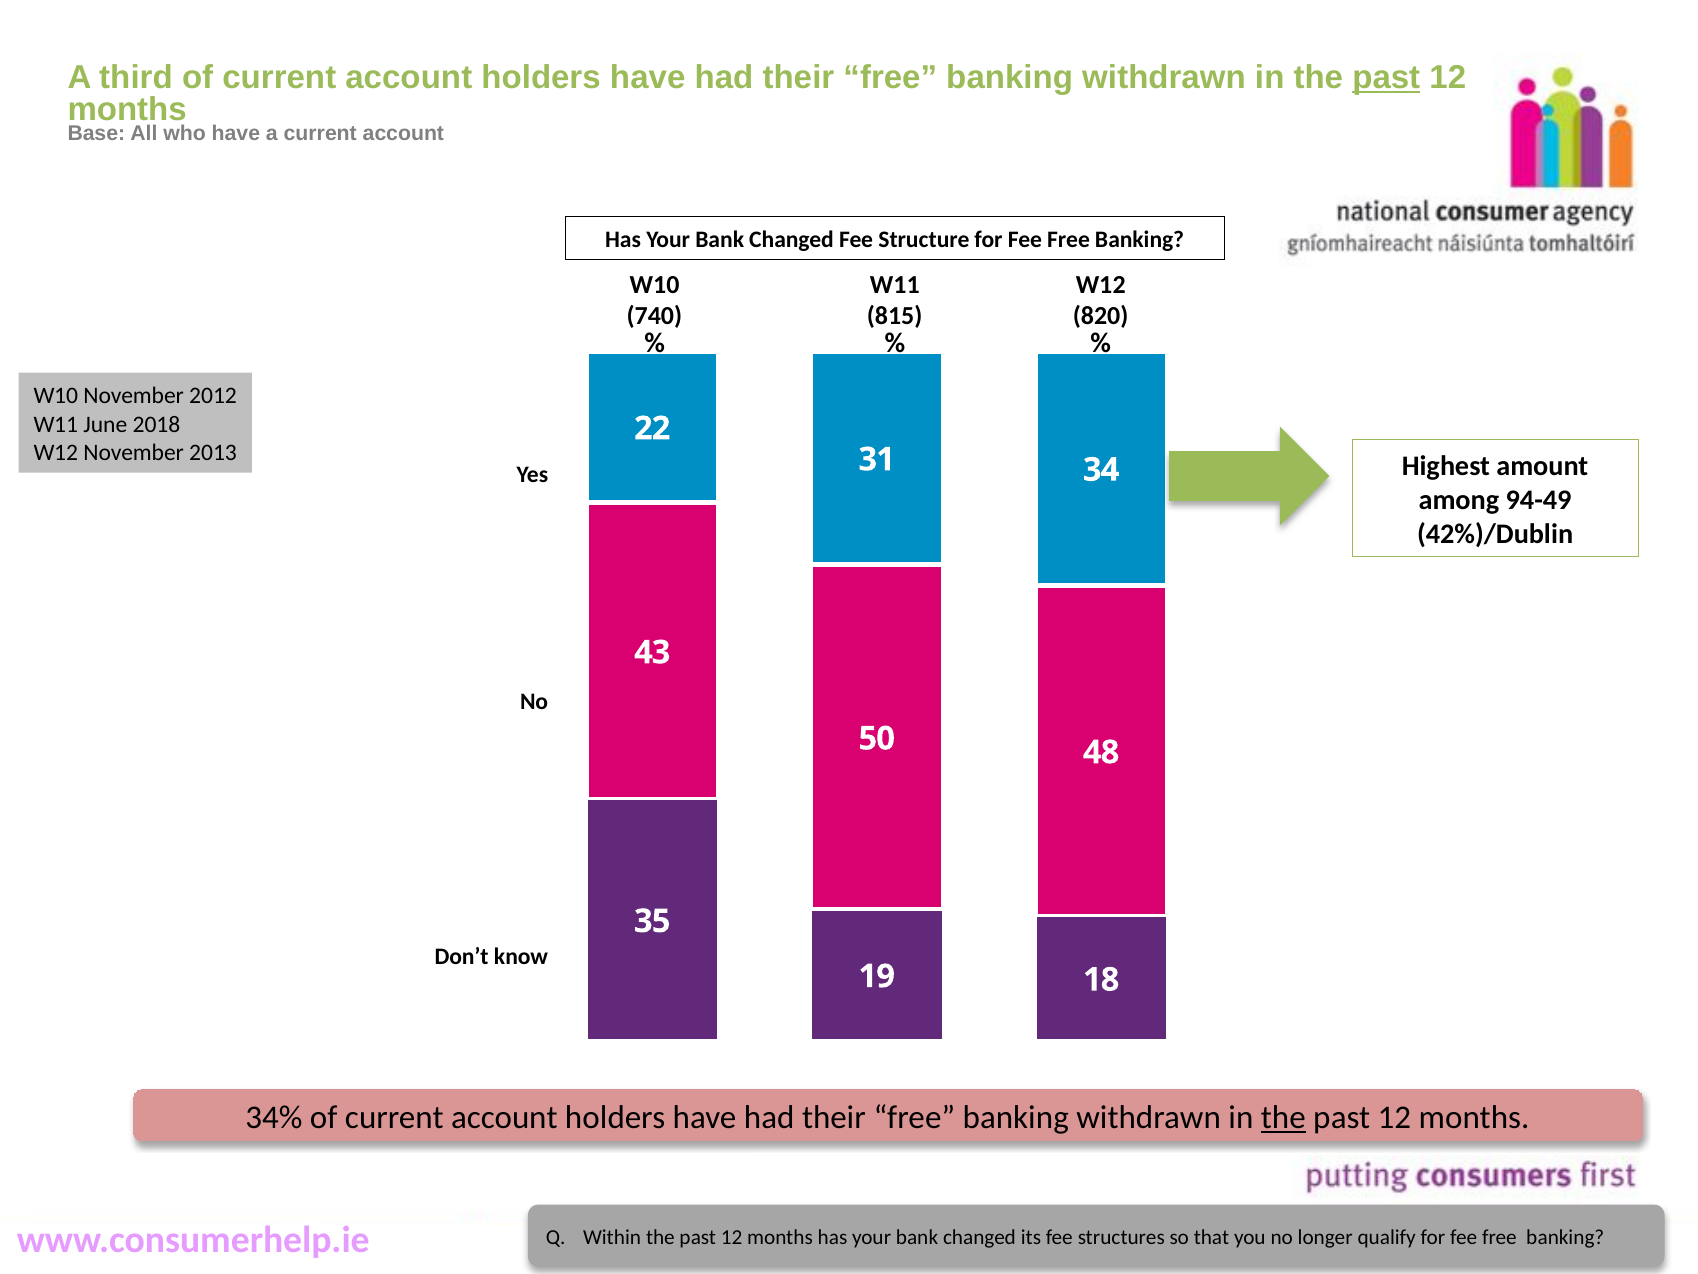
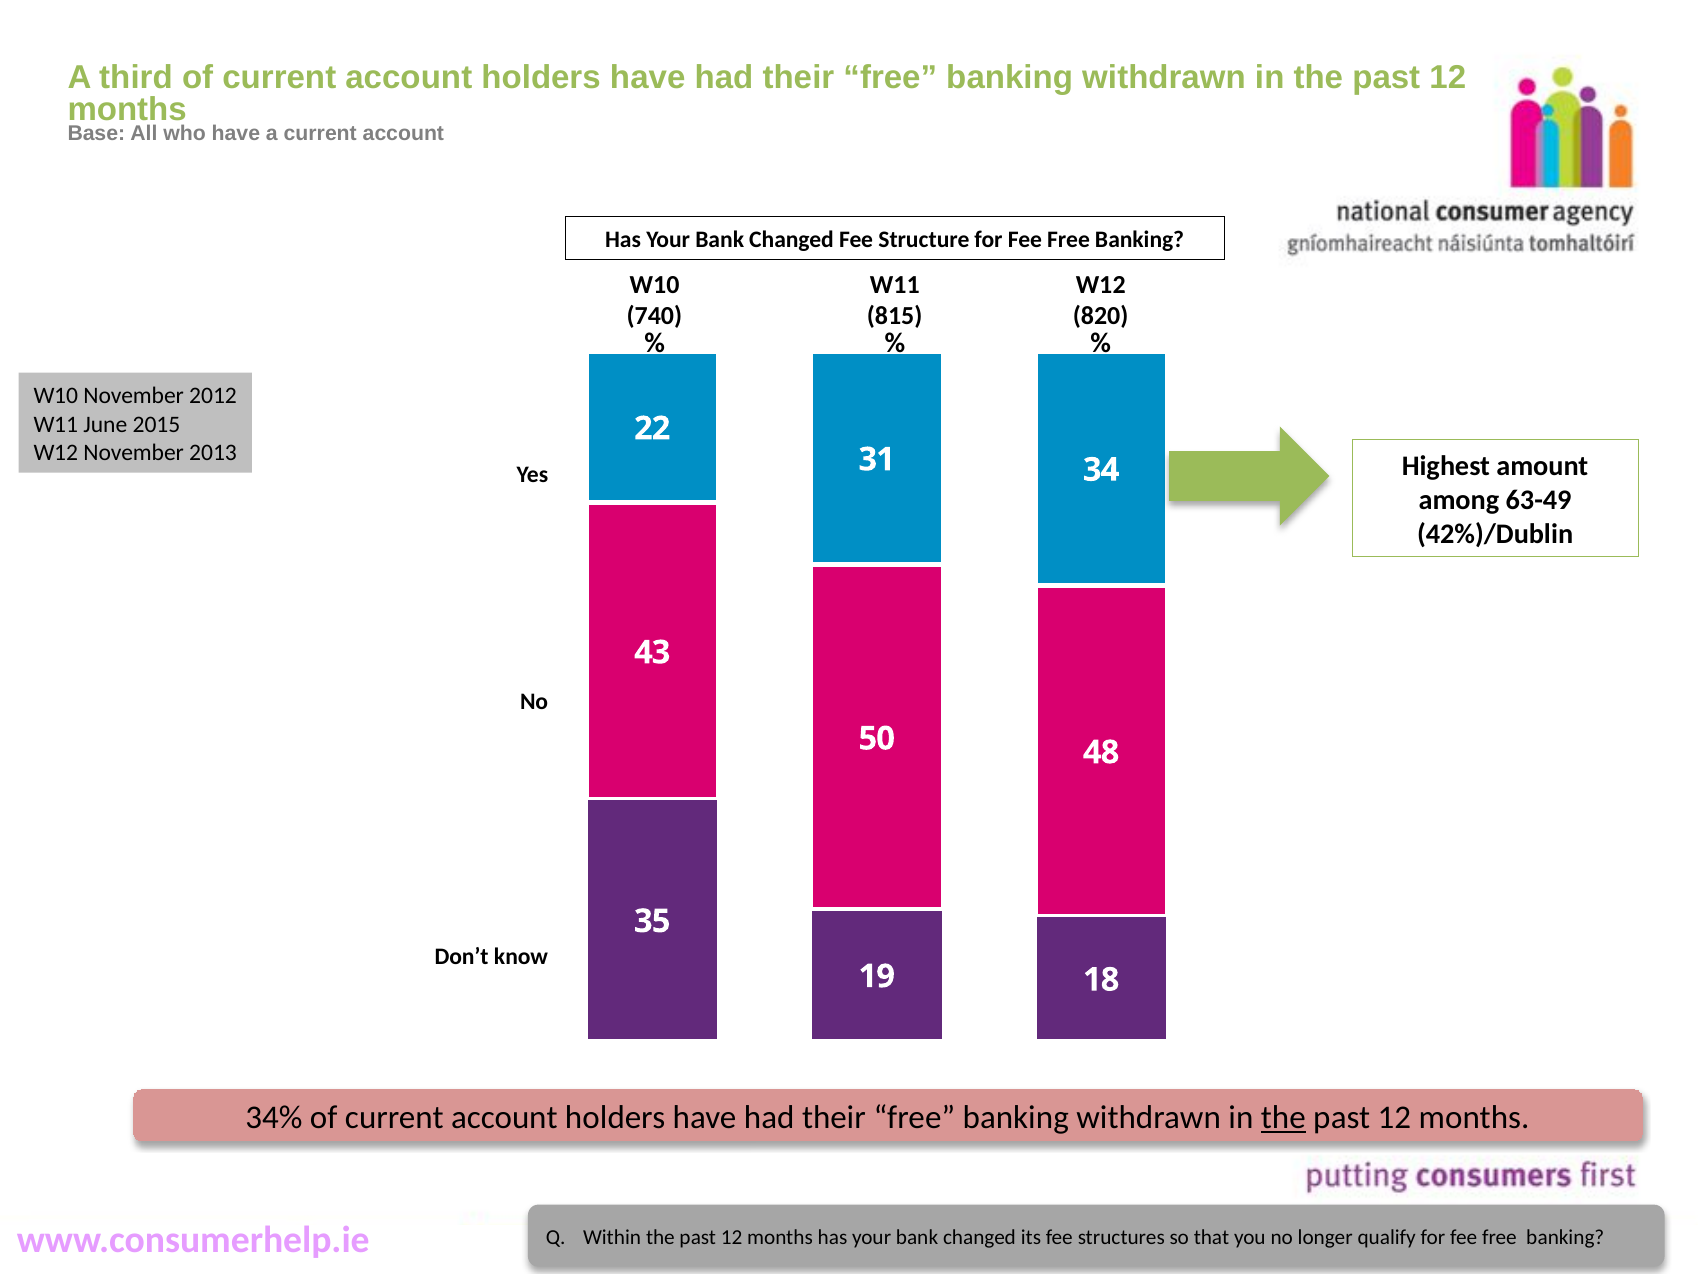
past at (1386, 78) underline: present -> none
2018: 2018 -> 2015
94-49: 94-49 -> 63-49
